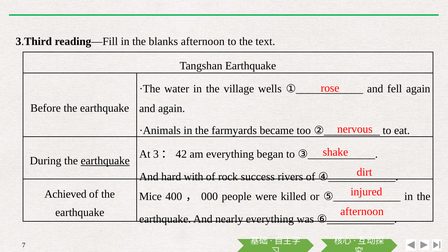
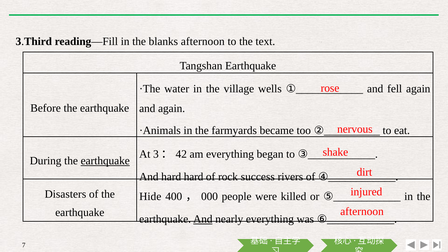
hard with: with -> hard
Achieved: Achieved -> Disasters
Mice: Mice -> Hide
And at (203, 219) underline: none -> present
